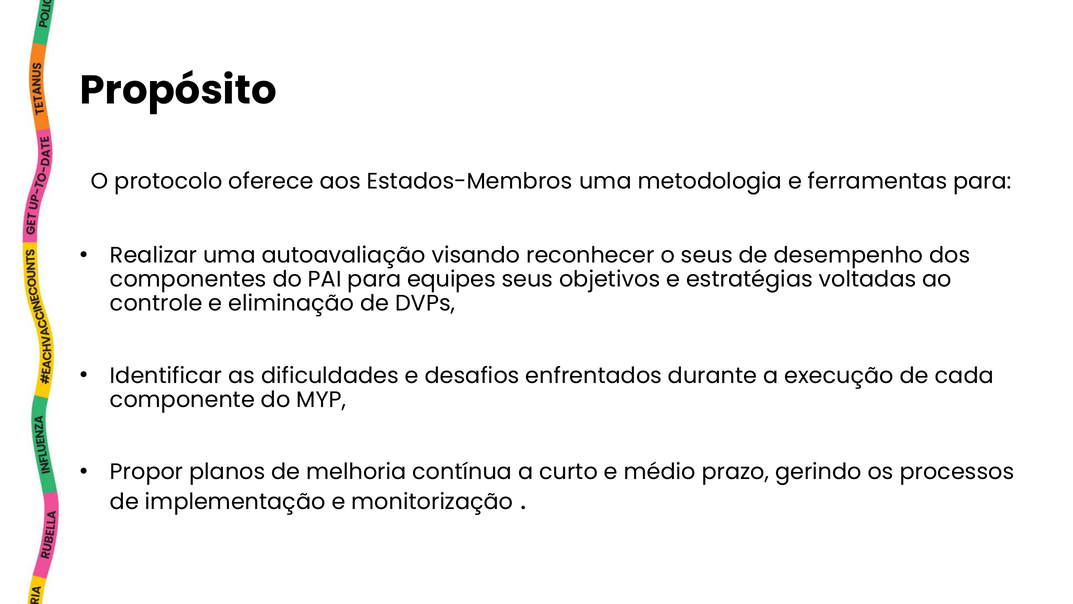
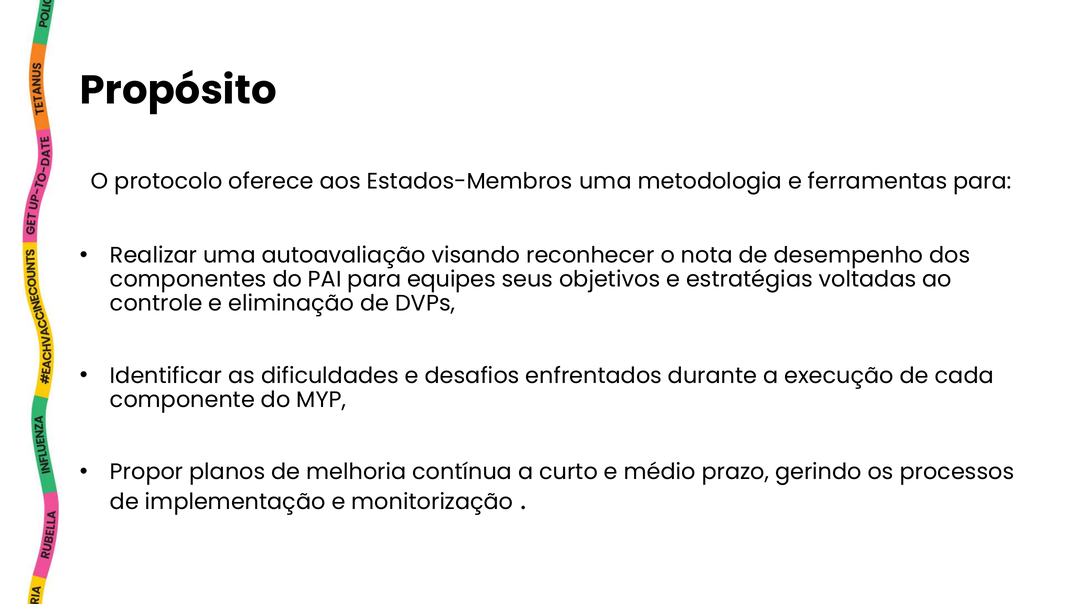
o seus: seus -> nota
